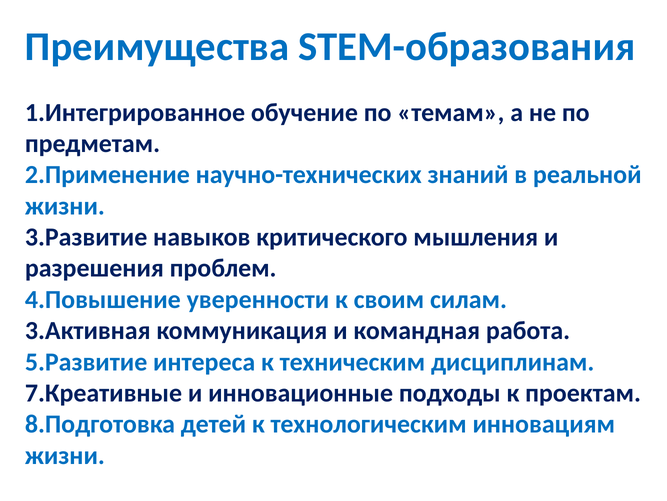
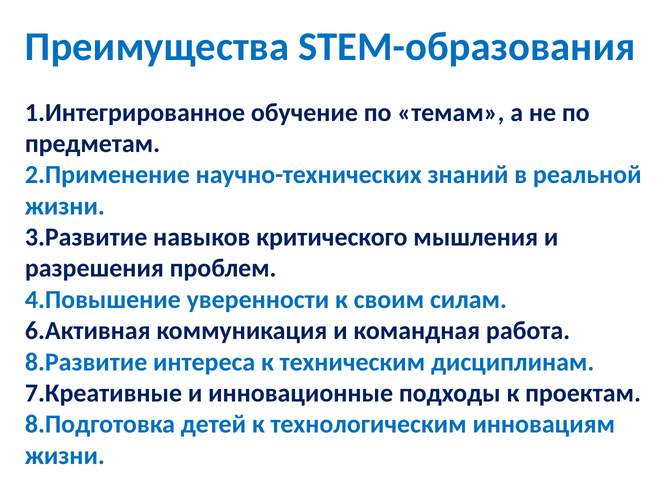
3.Активная: 3.Активная -> 6.Активная
5.Развитие: 5.Развитие -> 8.Развитие
